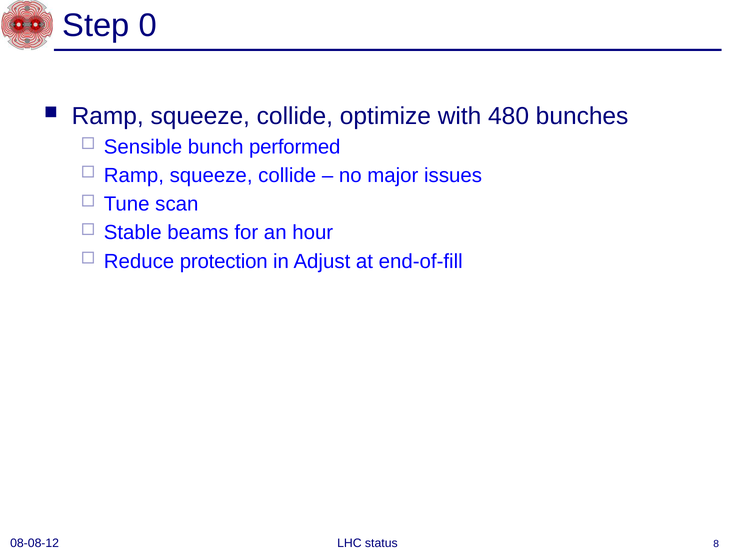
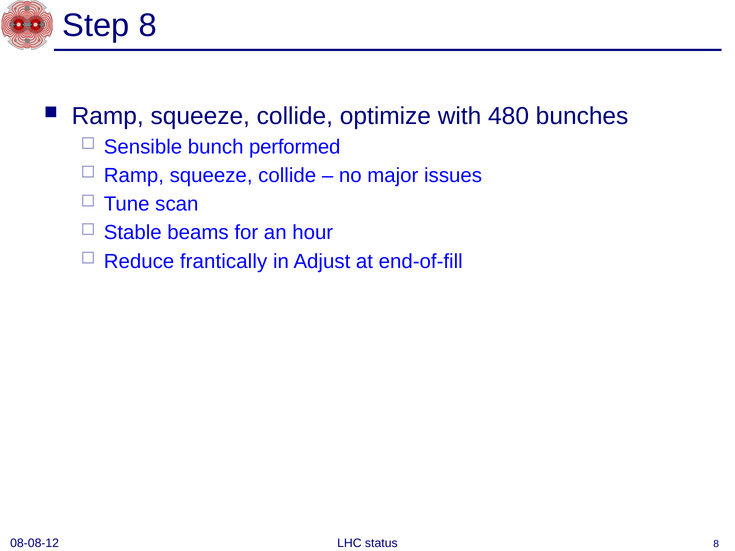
Step 0: 0 -> 8
protection: protection -> frantically
